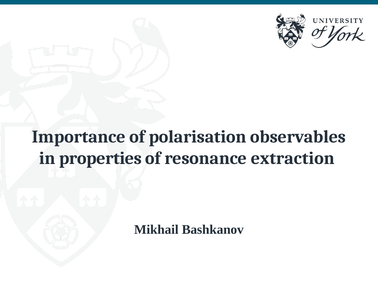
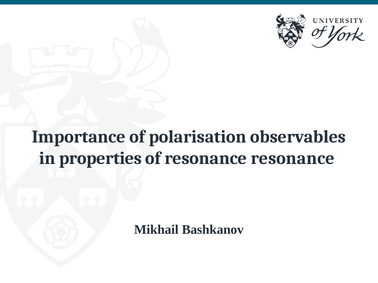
resonance extraction: extraction -> resonance
